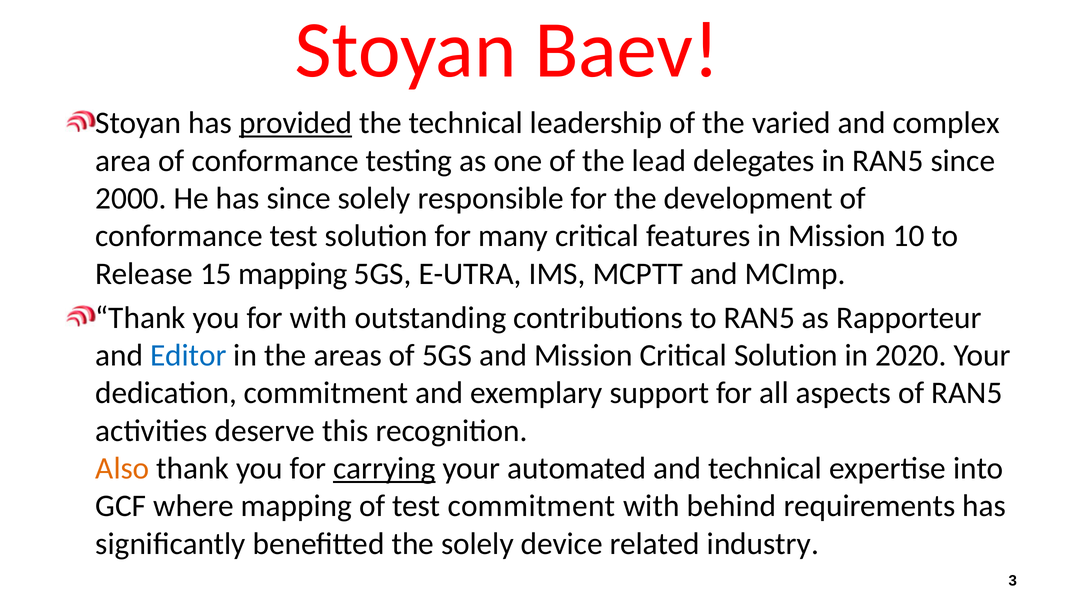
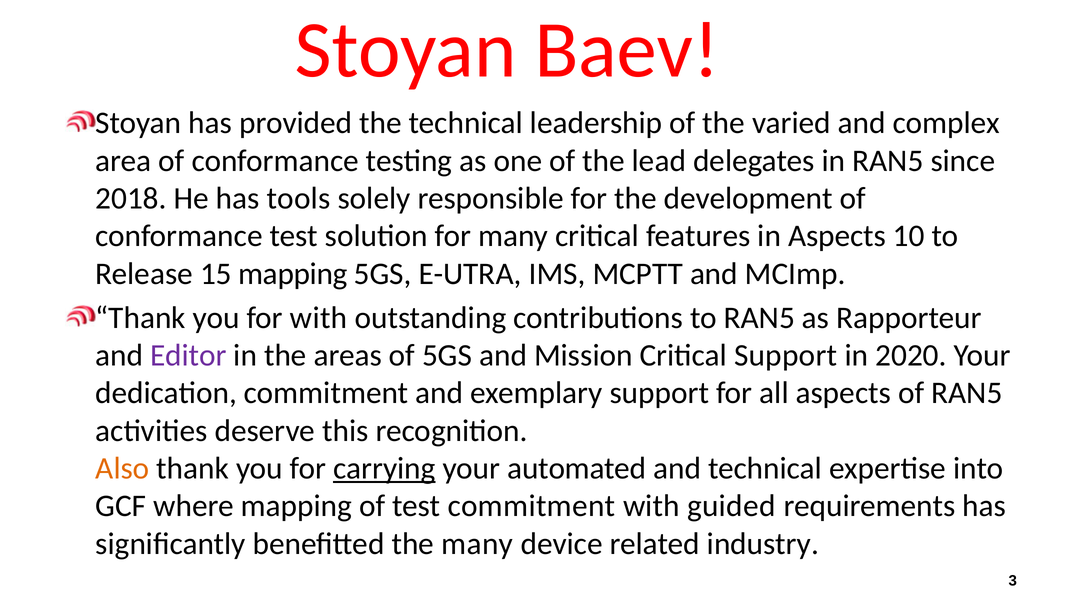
provided underline: present -> none
2000: 2000 -> 2018
has since: since -> tools
in Mission: Mission -> Aspects
Editor colour: blue -> purple
Critical Solution: Solution -> Support
behind: behind -> guided
the solely: solely -> many
